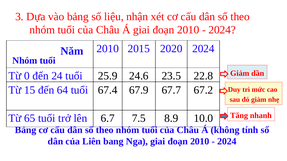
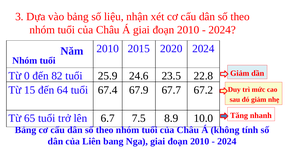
24: 24 -> 82
